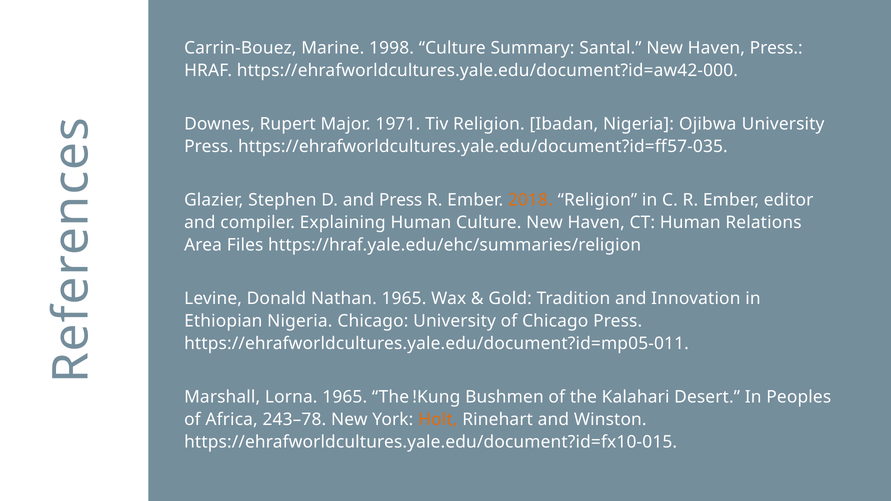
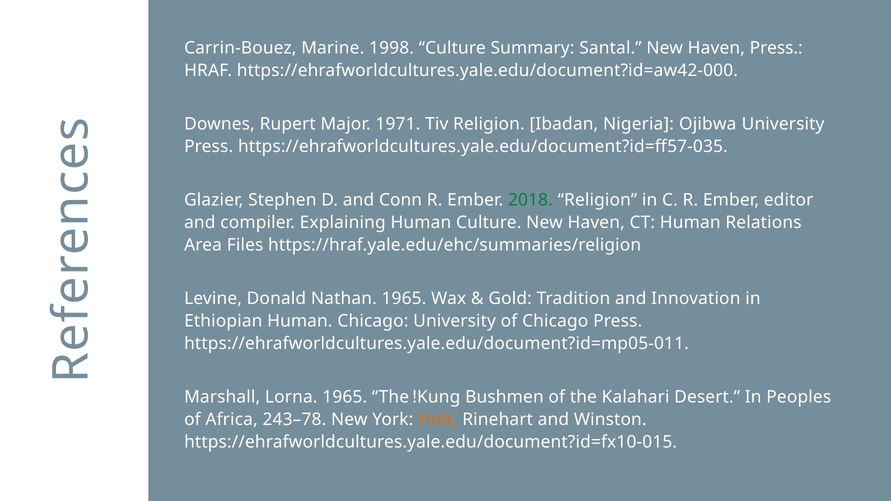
and Press: Press -> Conn
2018 colour: orange -> green
Ethiopian Nigeria: Nigeria -> Human
